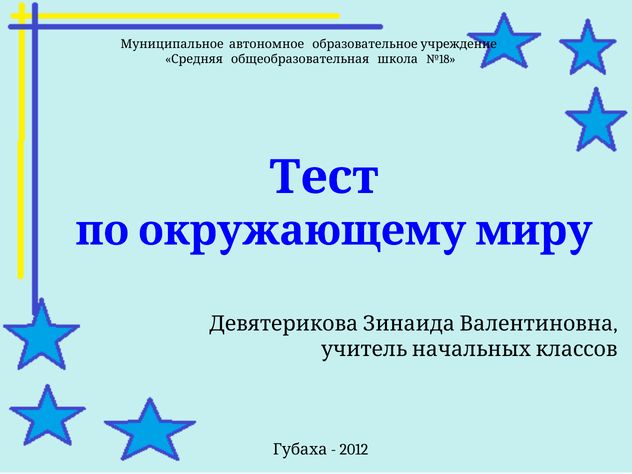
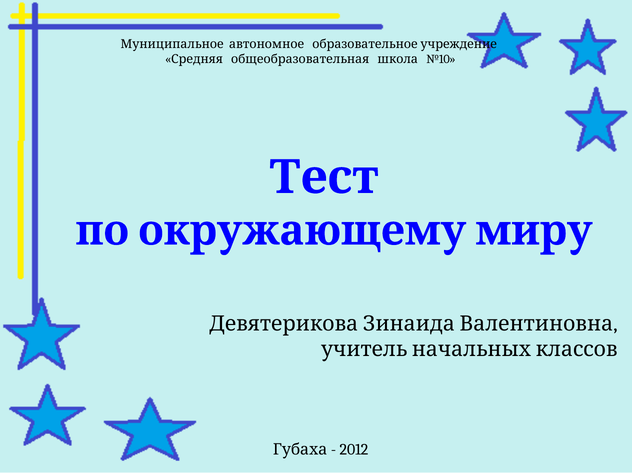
№18: №18 -> №10
